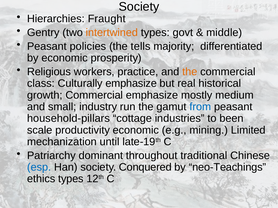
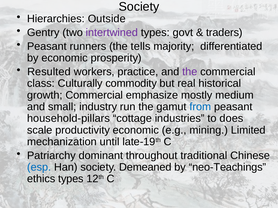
Fraught: Fraught -> Outside
intertwined colour: orange -> purple
middle: middle -> traders
policies: policies -> runners
Religious: Religious -> Resulted
the at (190, 72) colour: orange -> purple
Culturally emphasize: emphasize -> commodity
been: been -> does
Conquered: Conquered -> Demeaned
